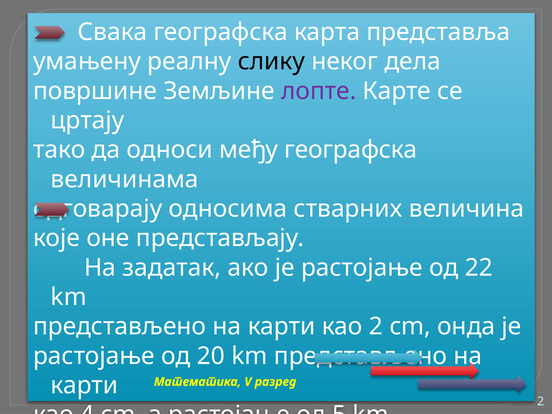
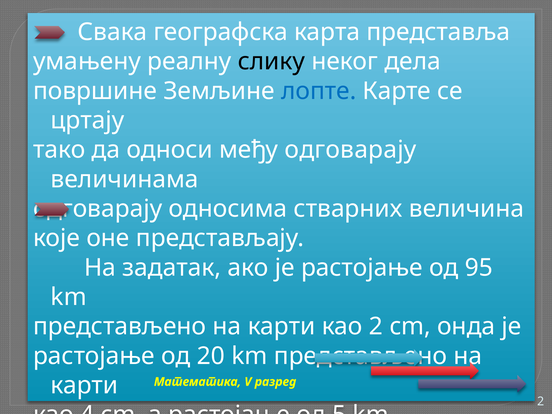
лопте colour: purple -> blue
међу географска: географска -> одговарају
22: 22 -> 95
